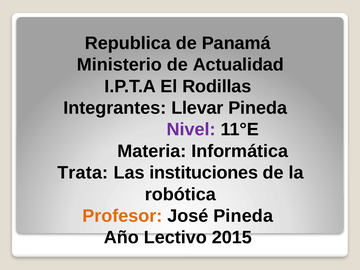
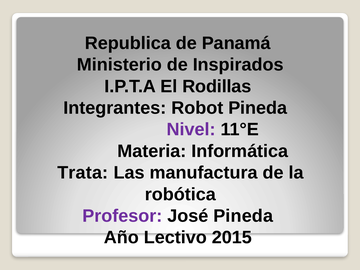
Actualidad: Actualidad -> Inspirados
Llevar: Llevar -> Robot
instituciones: instituciones -> manufactura
Profesor colour: orange -> purple
